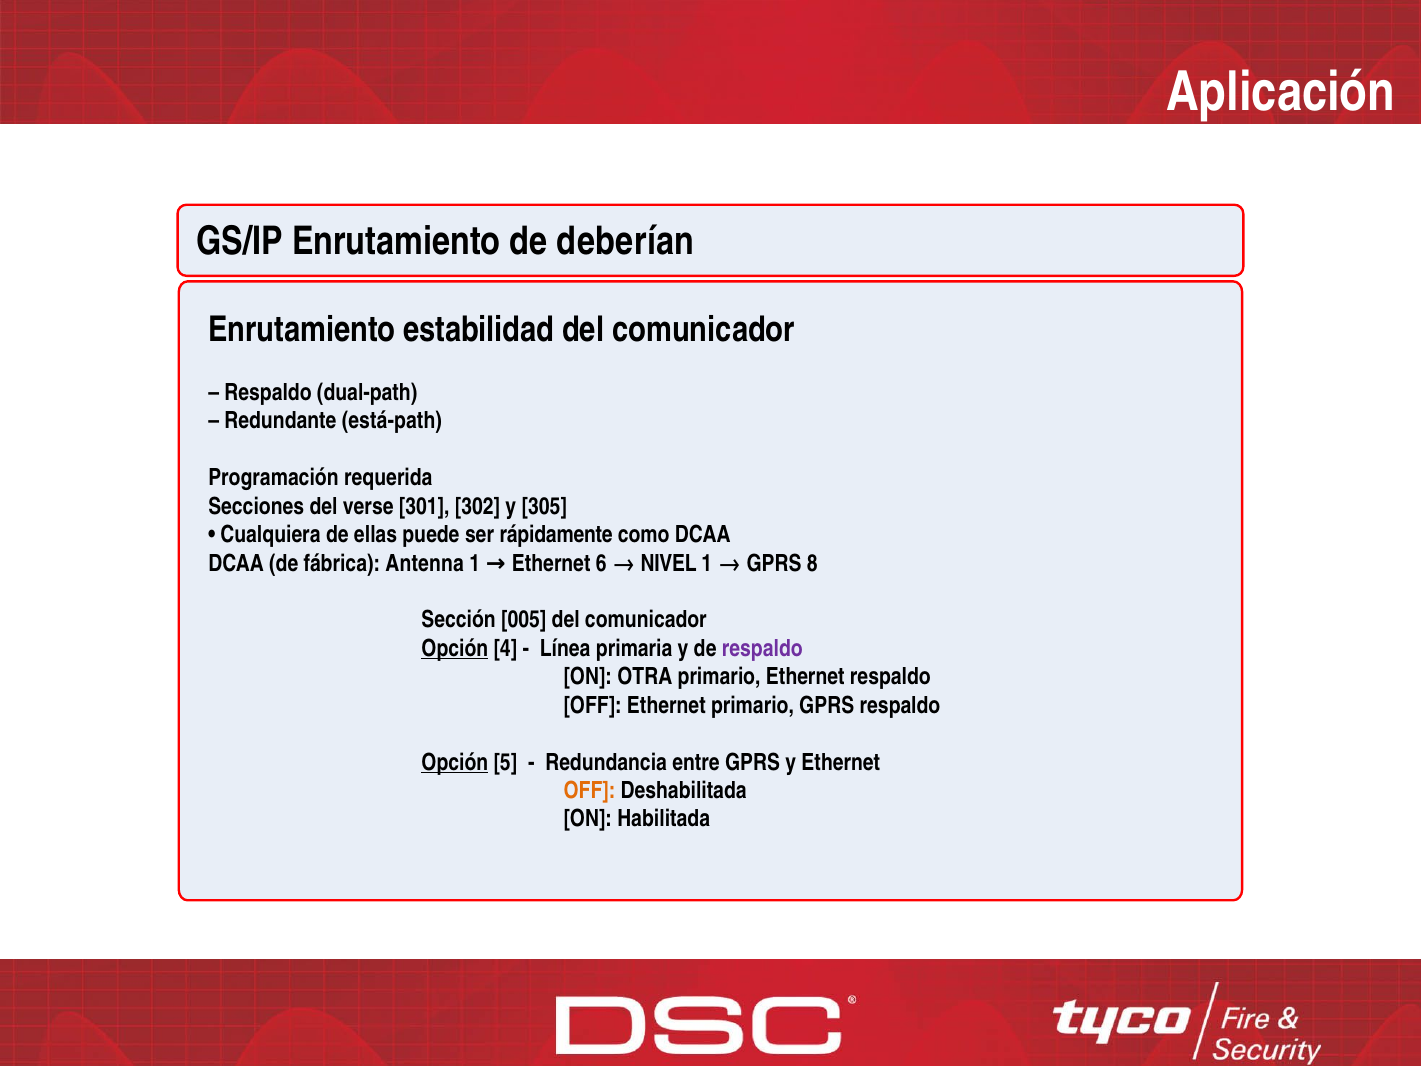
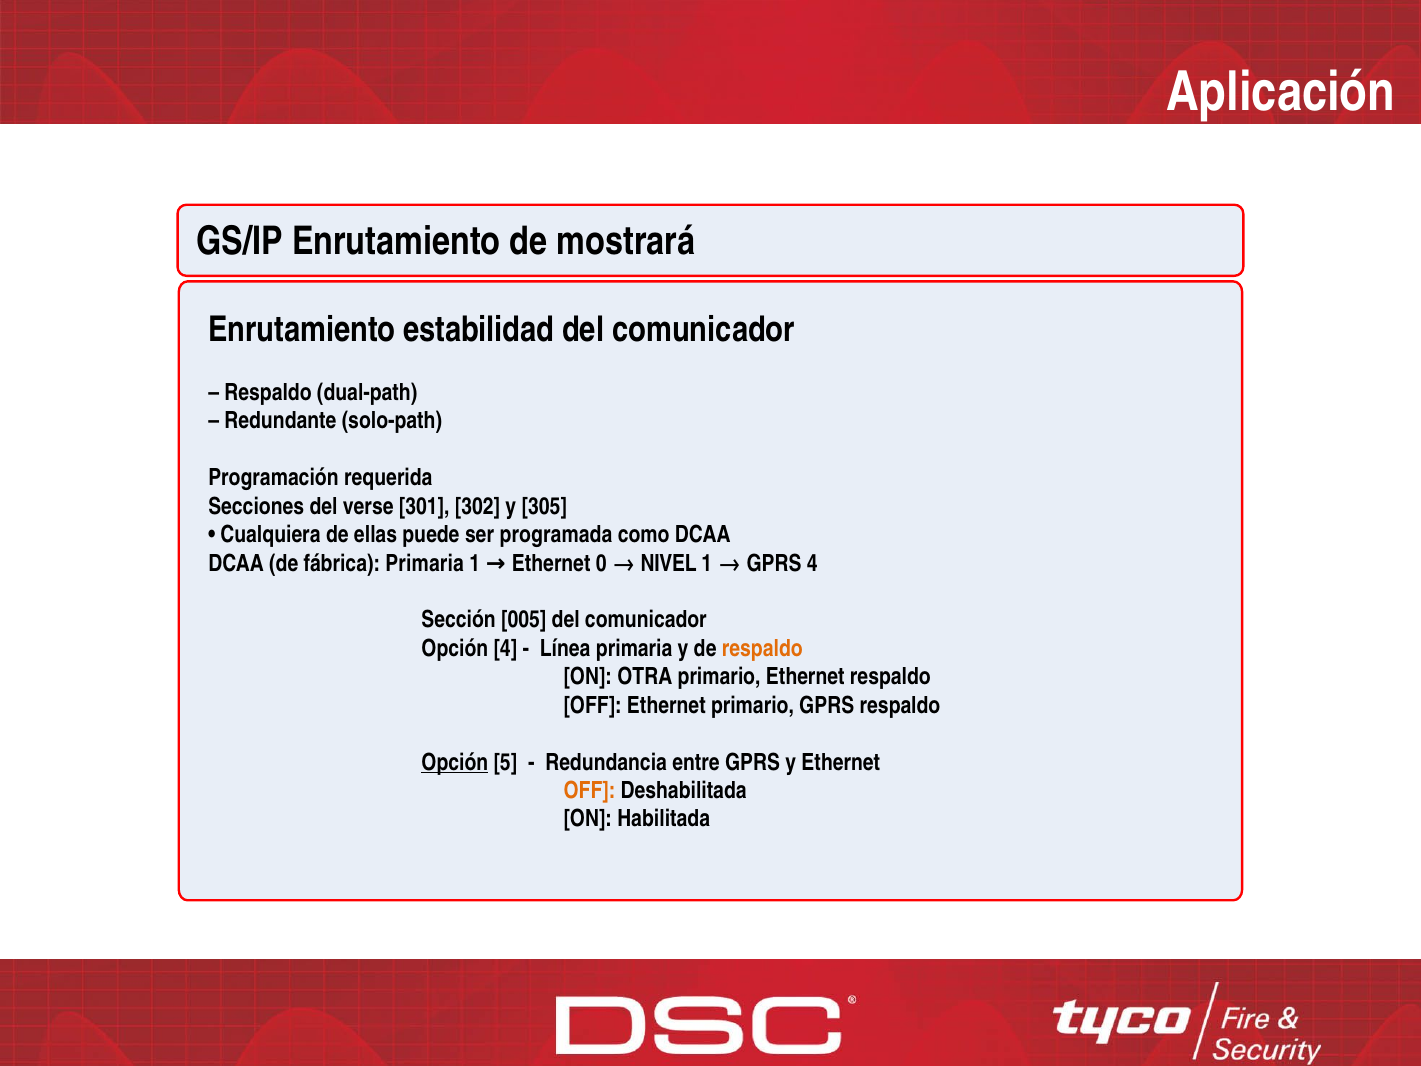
deberían: deberían -> mostrará
está-path: está-path -> solo-path
rápidamente: rápidamente -> programada
fábrica Antenna: Antenna -> Primaria
6: 6 -> 0
GPRS 8: 8 -> 4
Opción at (455, 648) underline: present -> none
respaldo at (762, 648) colour: purple -> orange
